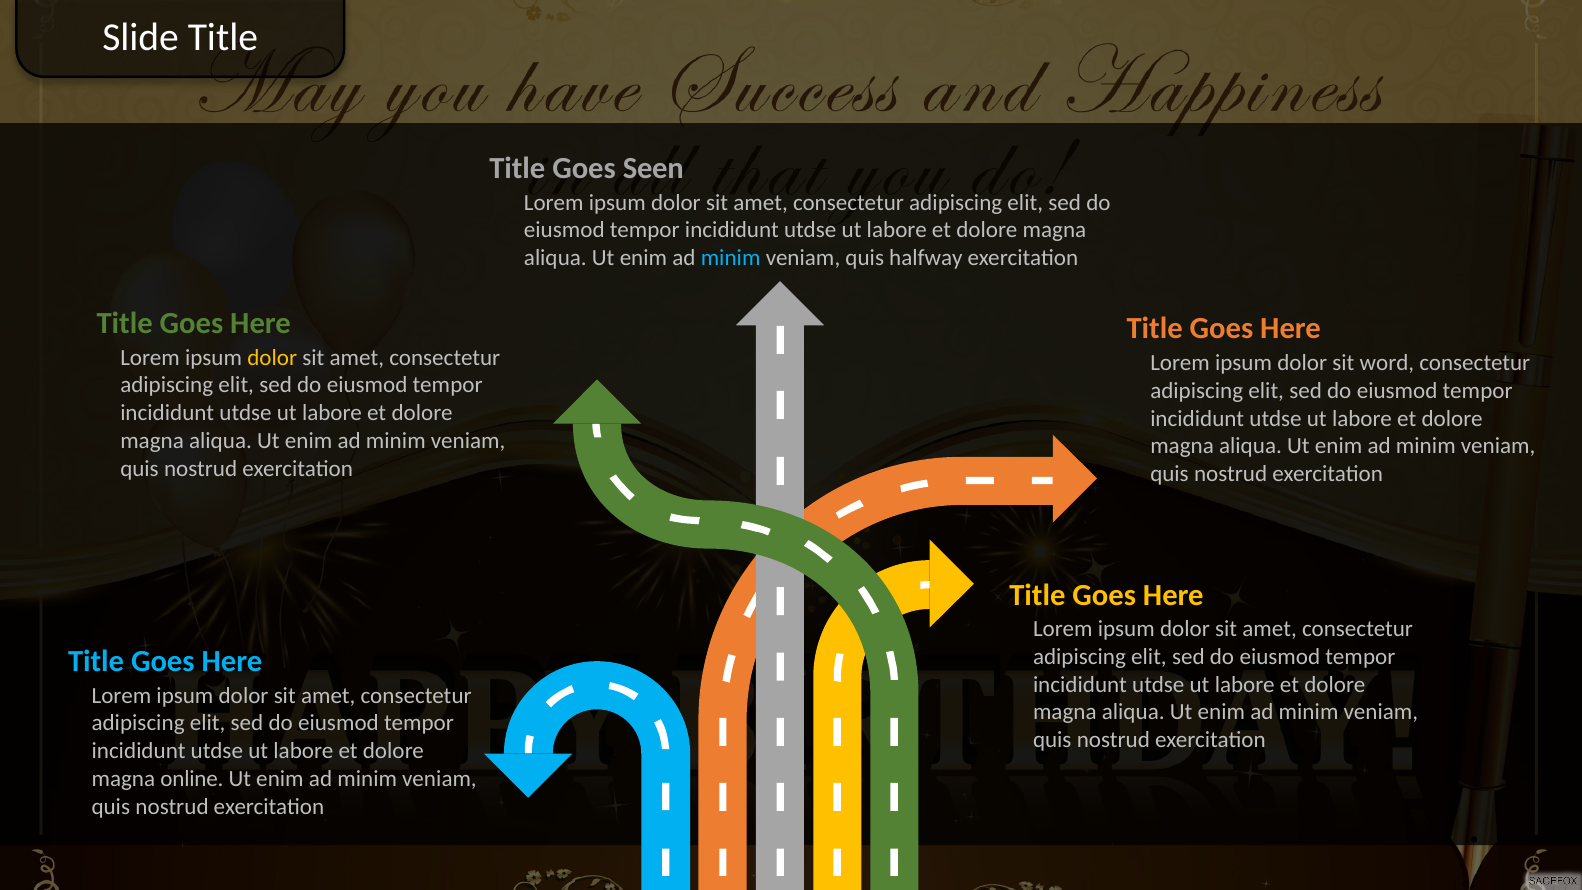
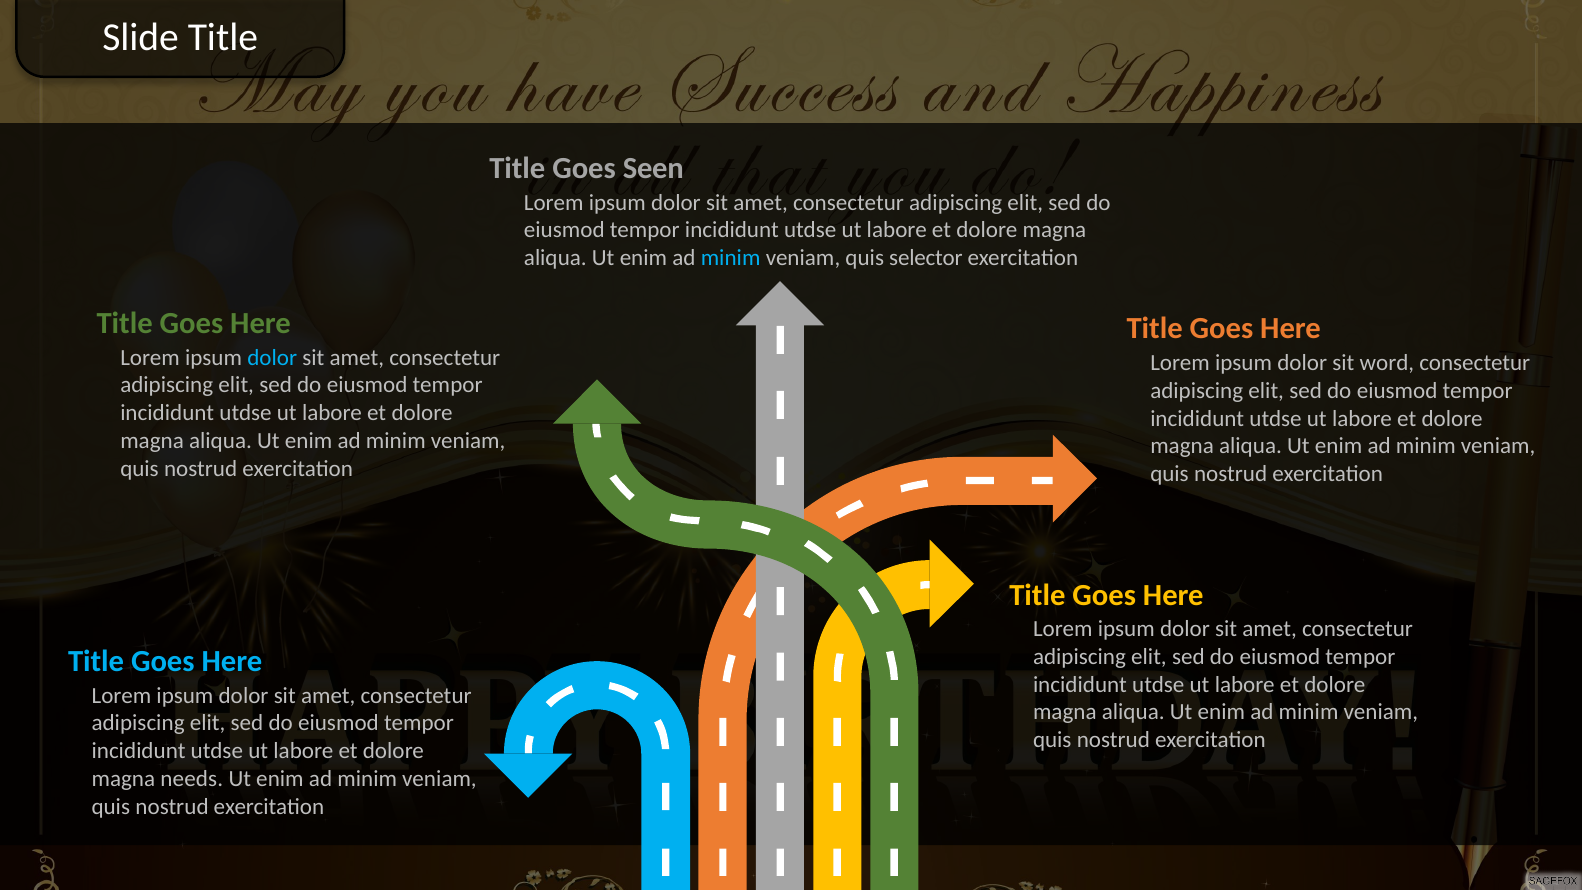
halfway: halfway -> selector
dolor at (272, 358) colour: yellow -> light blue
online: online -> needs
